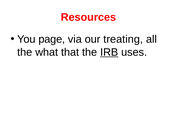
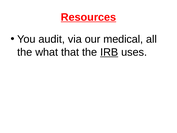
Resources underline: none -> present
page: page -> audit
treating: treating -> medical
